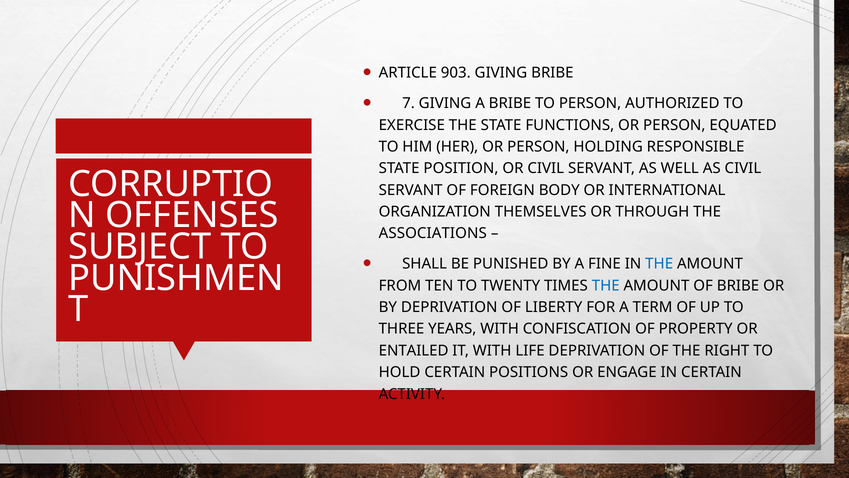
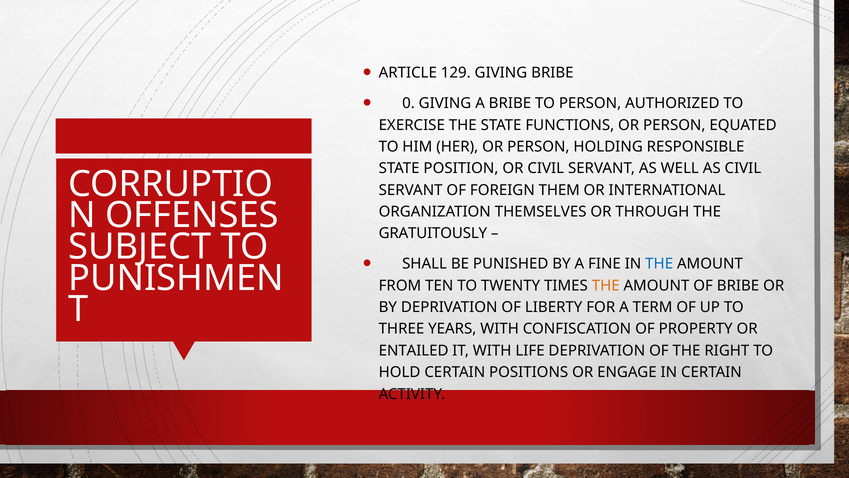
903: 903 -> 129
7: 7 -> 0
BODY: BODY -> THEM
ASSOCIATIONS: ASSOCIATIONS -> GRATUITOUSLY
THE at (606, 285) colour: blue -> orange
